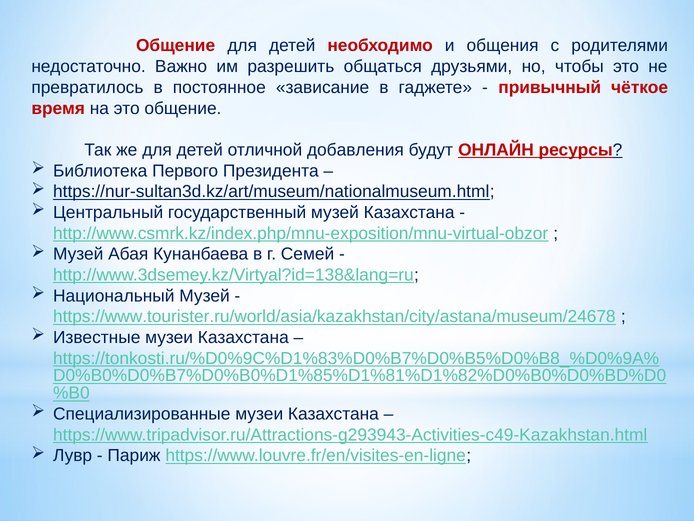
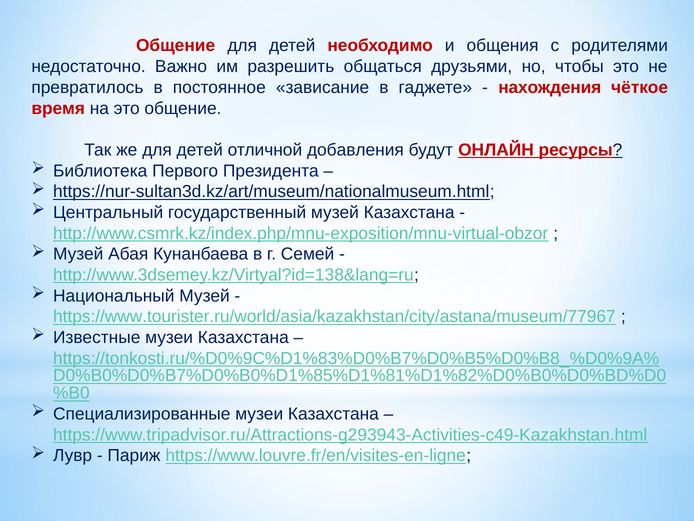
привычный: привычный -> нахождения
https://www.tourister.ru/world/asia/kazakhstan/city/astana/museum/24678: https://www.tourister.ru/world/asia/kazakhstan/city/astana/museum/24678 -> https://www.tourister.ru/world/asia/kazakhstan/city/astana/museum/77967
